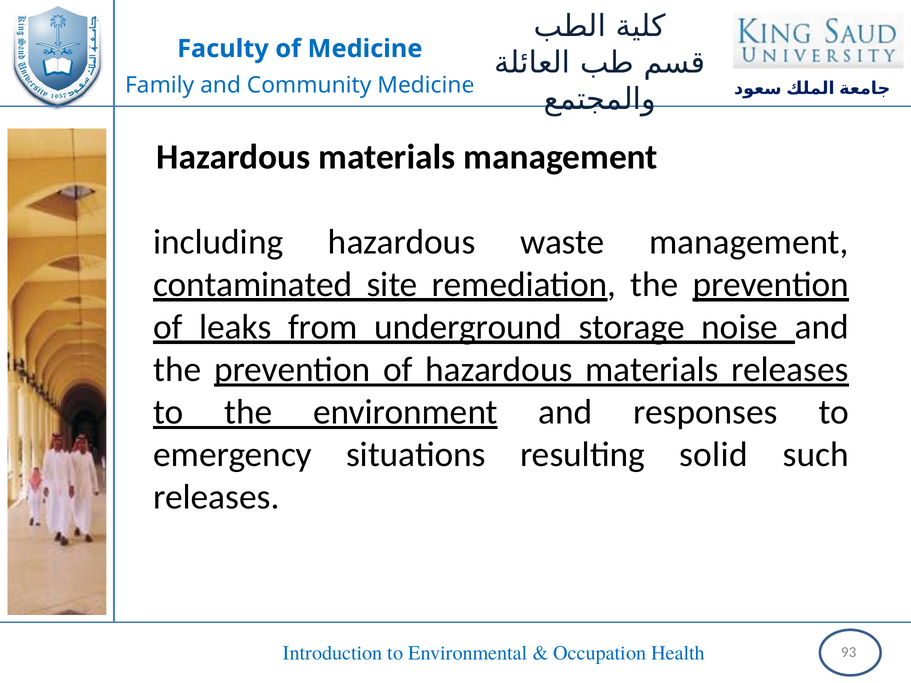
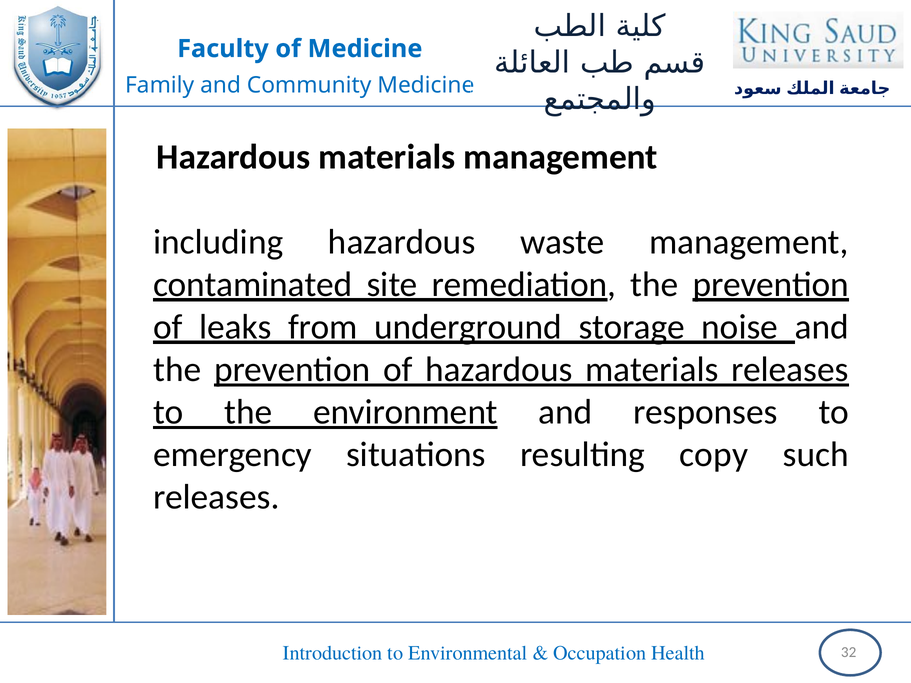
solid: solid -> copy
93: 93 -> 32
